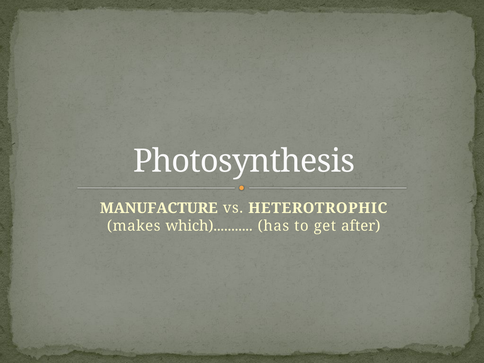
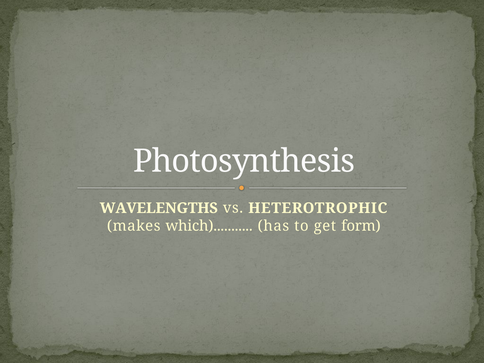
MANUFACTURE: MANUFACTURE -> WAVELENGTHS
after: after -> form
